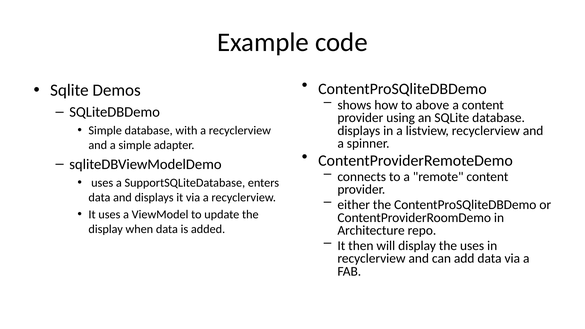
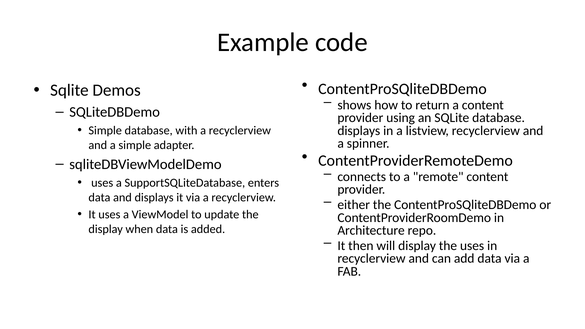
above: above -> return
